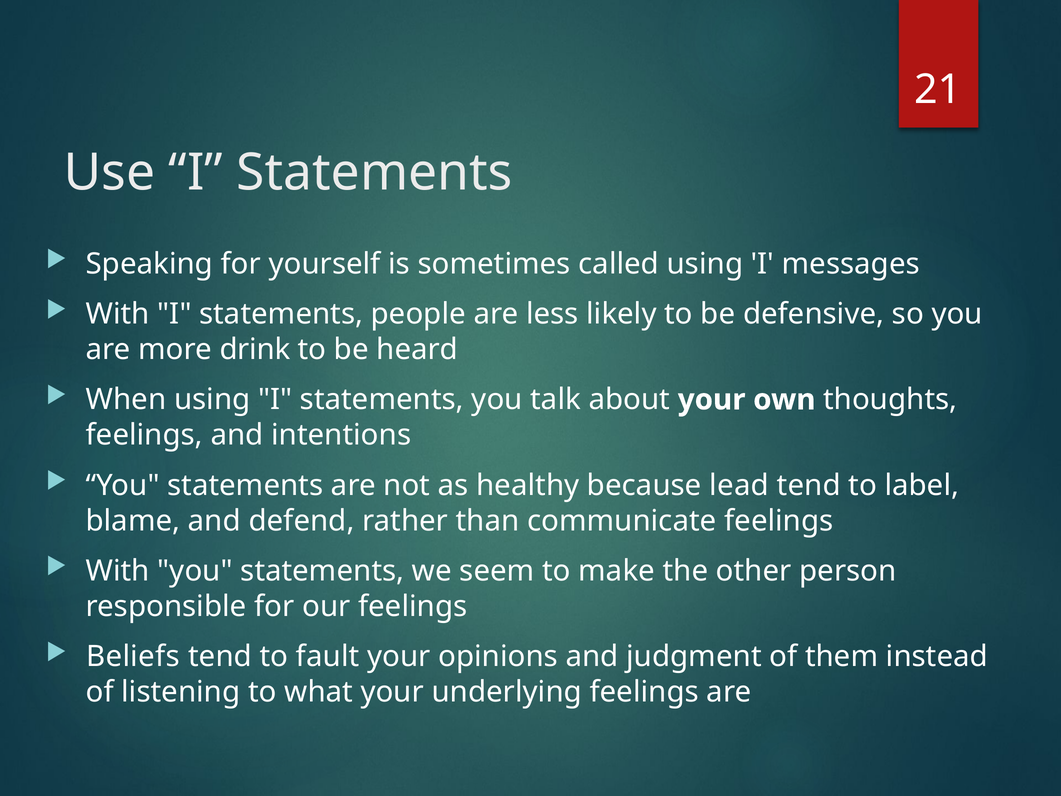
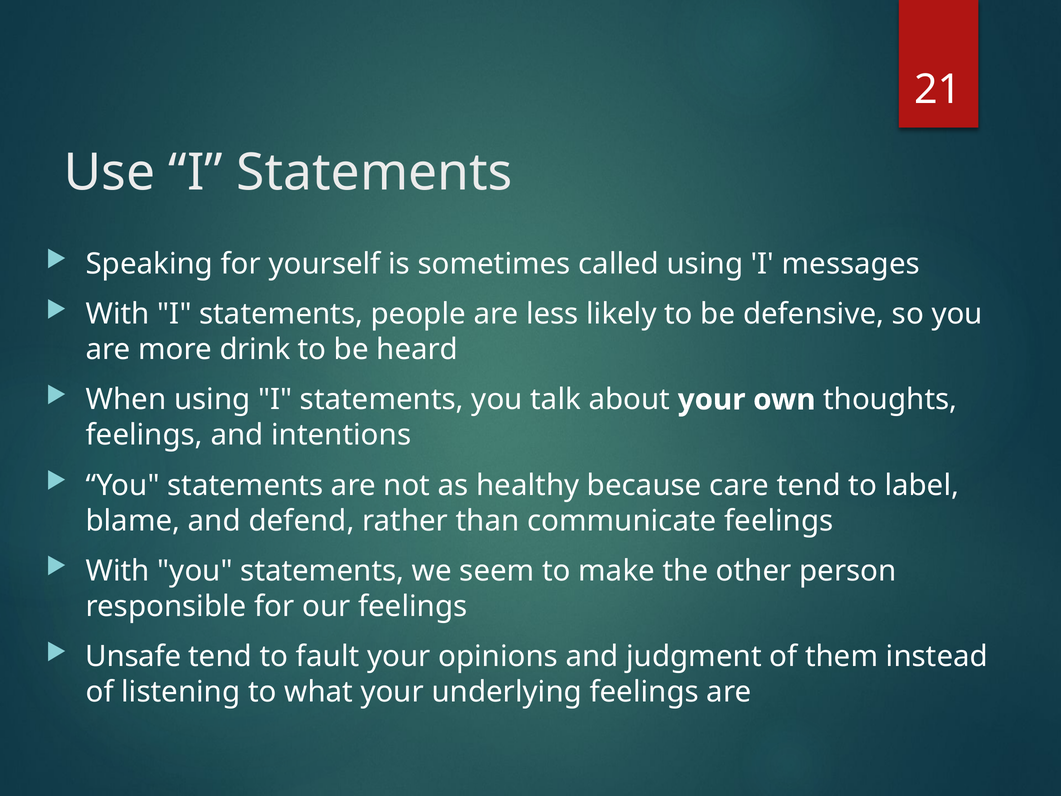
lead: lead -> care
Beliefs: Beliefs -> Unsafe
